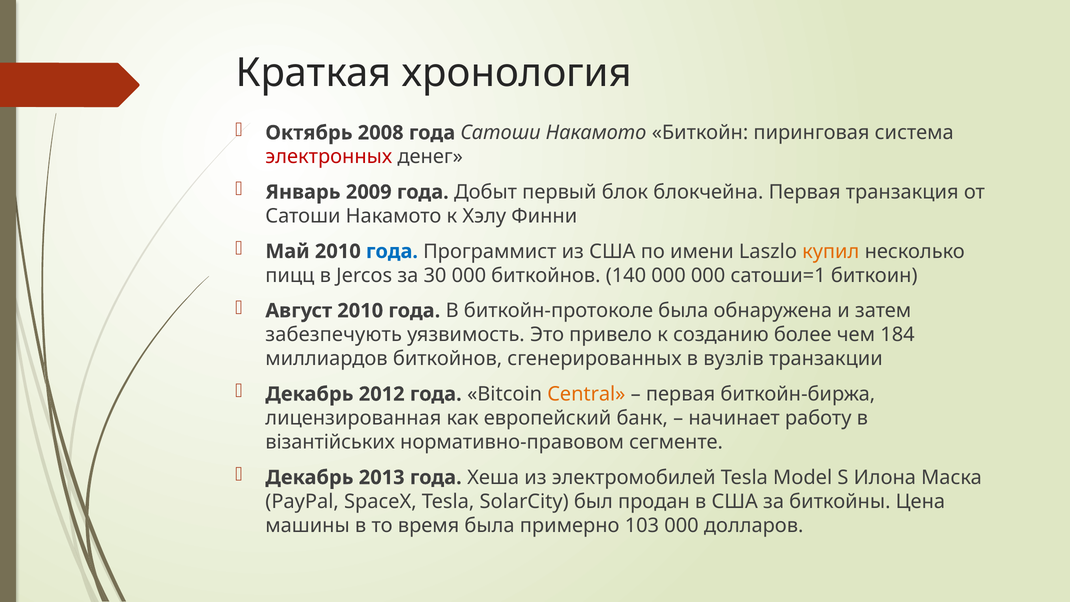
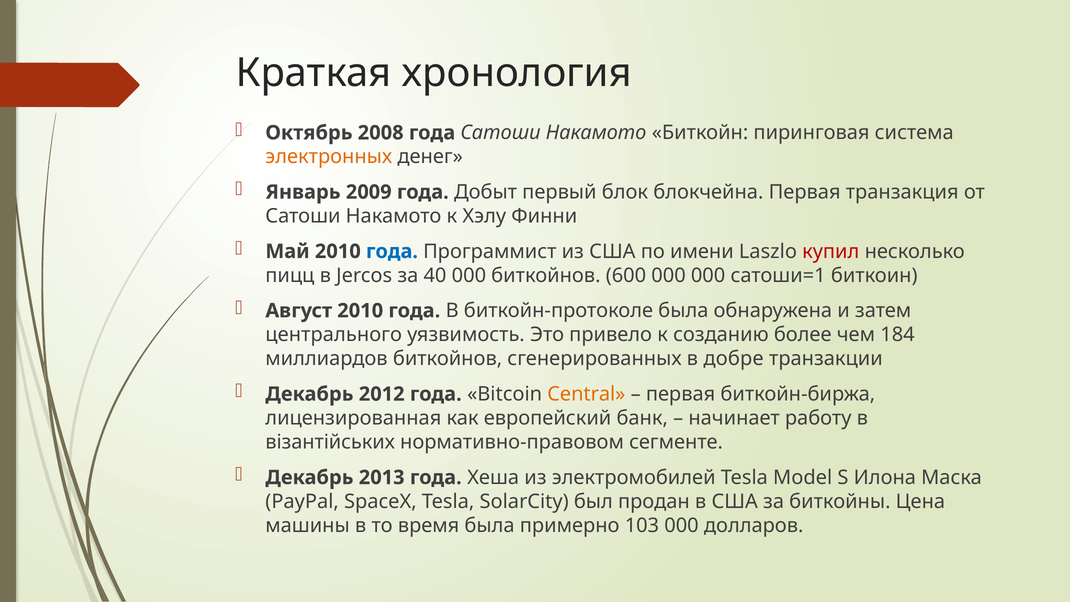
электронных colour: red -> orange
купил colour: orange -> red
30: 30 -> 40
140: 140 -> 600
забезпечують: забезпечують -> центрального
вузлів: вузлів -> добре
